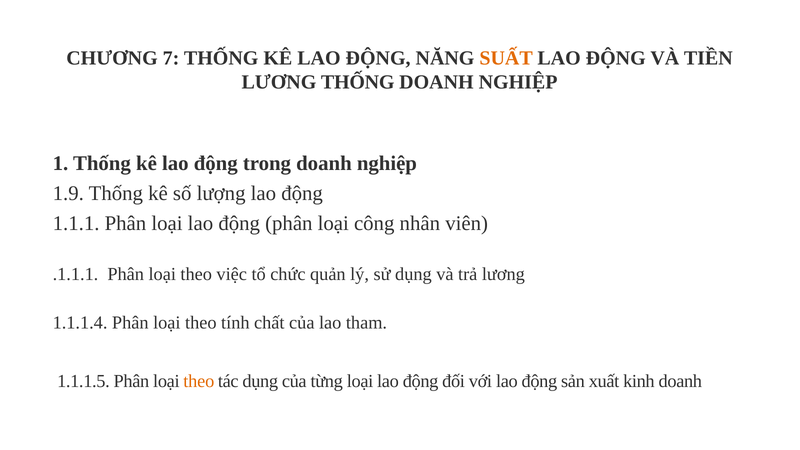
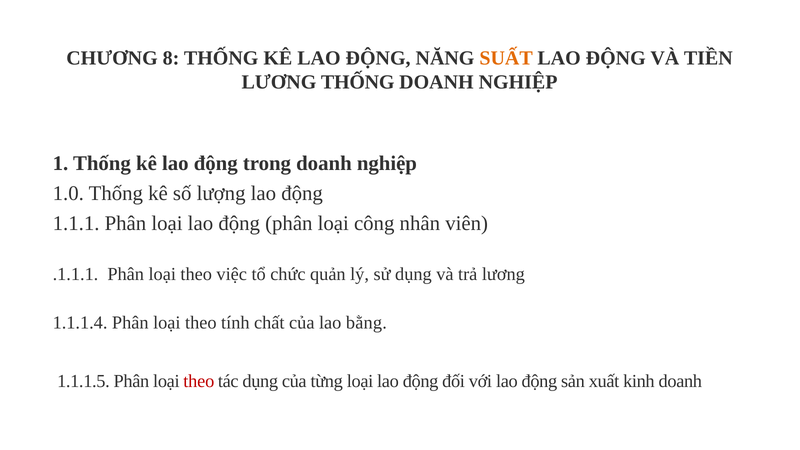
7: 7 -> 8
1.9: 1.9 -> 1.0
tham: tham -> bằng
theo at (199, 381) colour: orange -> red
